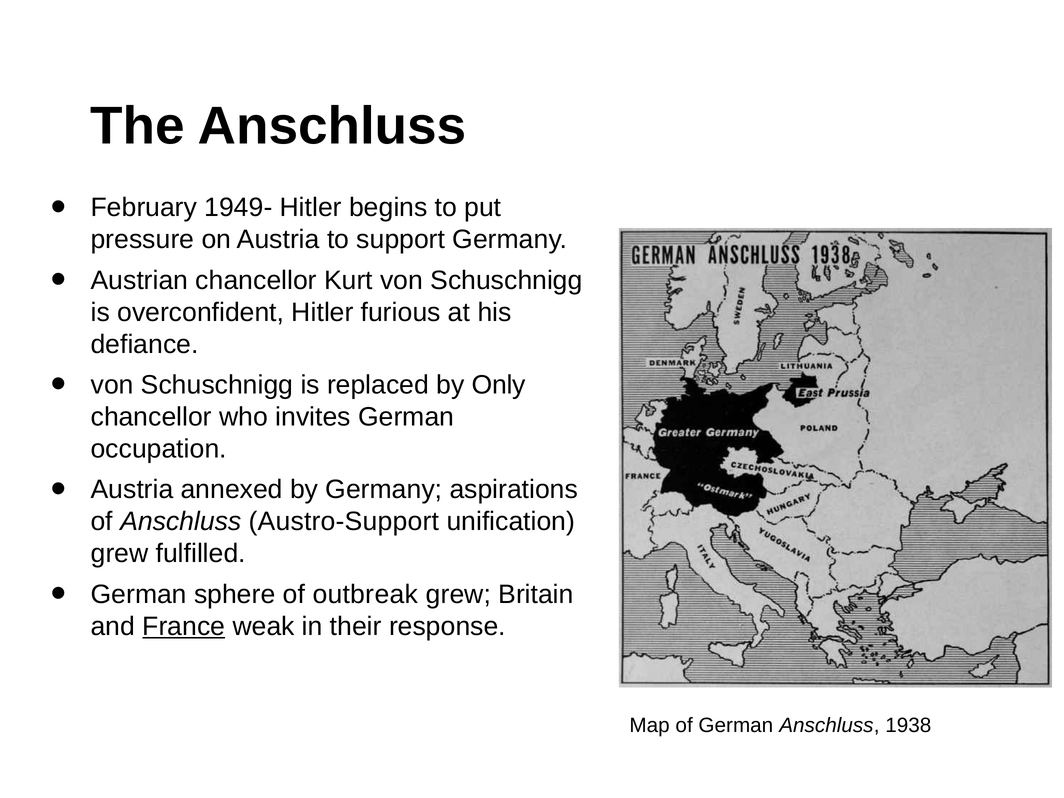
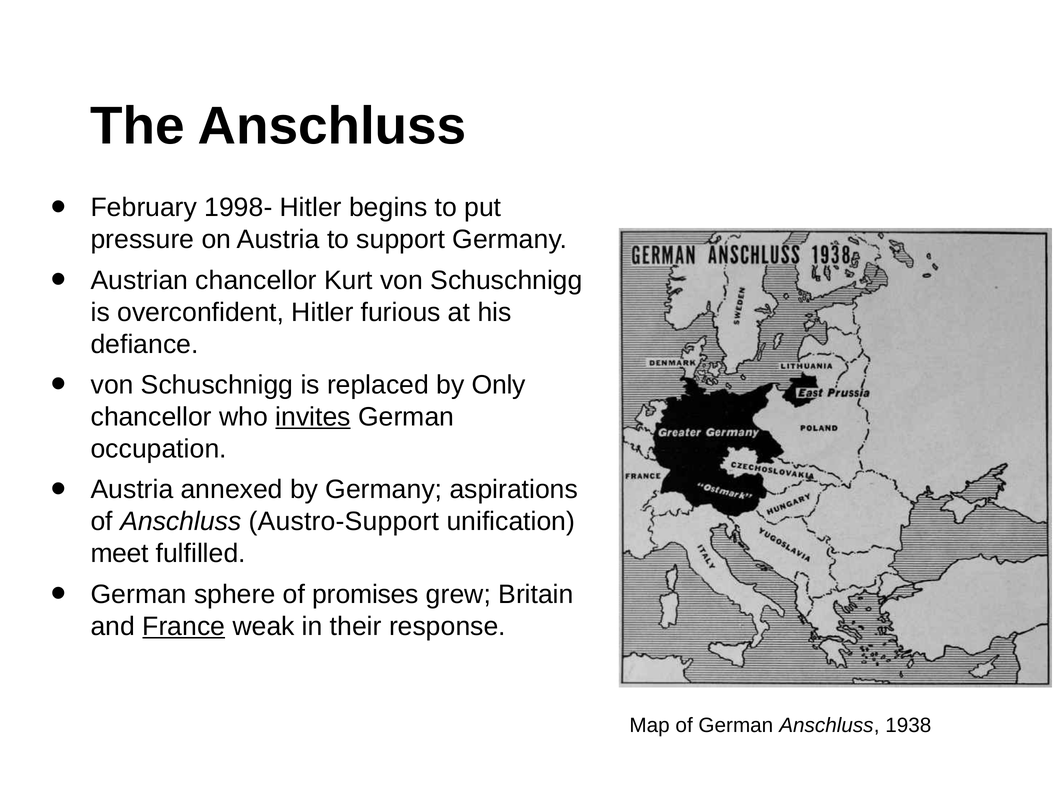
1949-: 1949- -> 1998-
invites underline: none -> present
grew at (120, 554): grew -> meet
outbreak: outbreak -> promises
